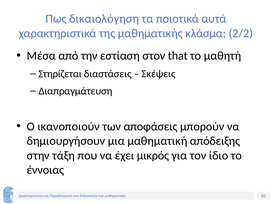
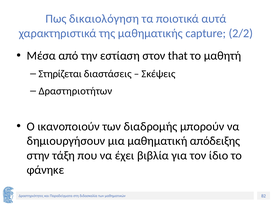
κλάσμα: κλάσμα -> capture
Διαπραγμάτευση: Διαπραγμάτευση -> Δραστηριοτήτων
αποφάσεις: αποφάσεις -> διαδρομής
μικρός: μικρός -> βιβλία
έννοιας: έννοιας -> φάνηκε
